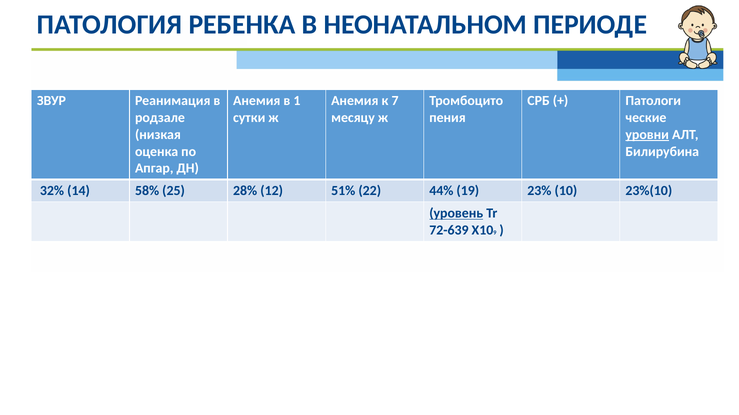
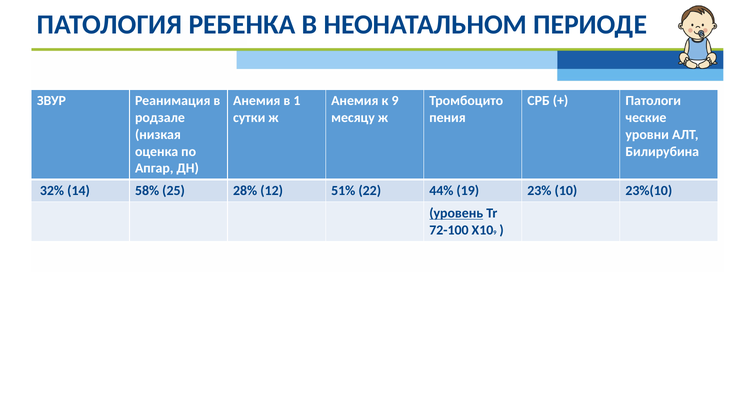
к 7: 7 -> 9
уровни underline: present -> none
72-639: 72-639 -> 72-100
